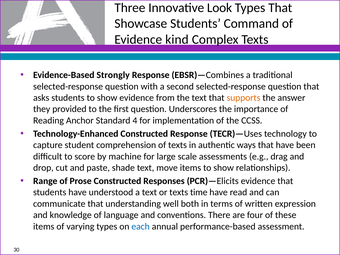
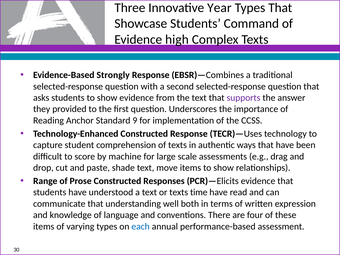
Look: Look -> Year
kind: kind -> high
supports colour: orange -> purple
4: 4 -> 9
